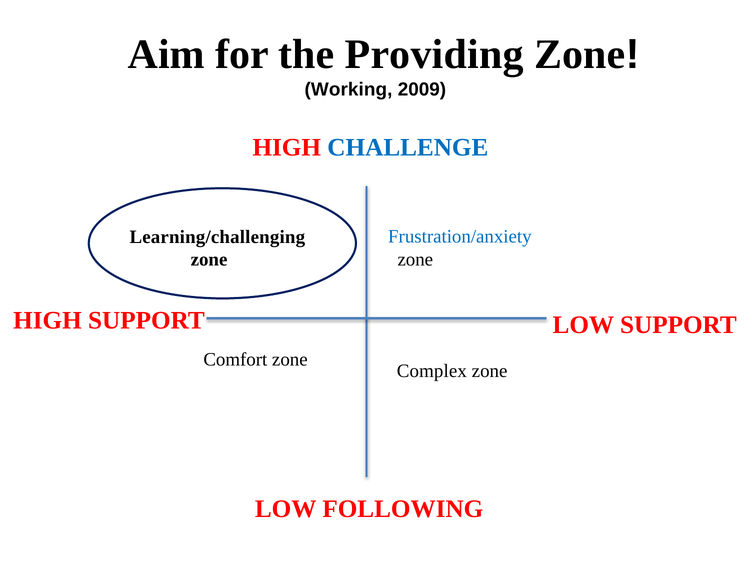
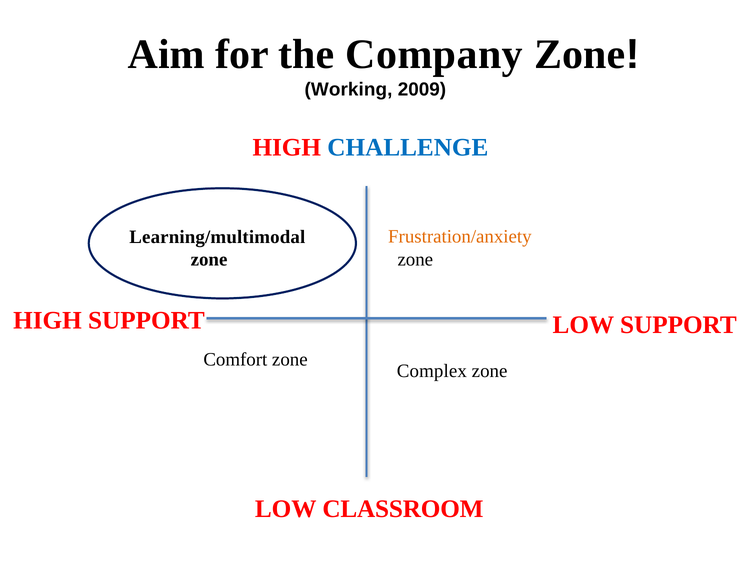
Providing: Providing -> Company
Learning/challenging: Learning/challenging -> Learning/multimodal
Frustration/anxiety colour: blue -> orange
FOLLOWING: FOLLOWING -> CLASSROOM
